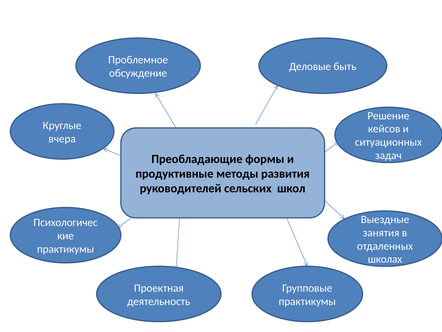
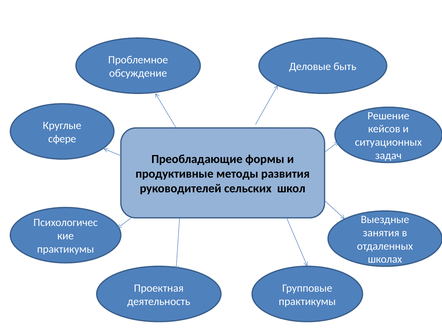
вчера: вчера -> сфере
